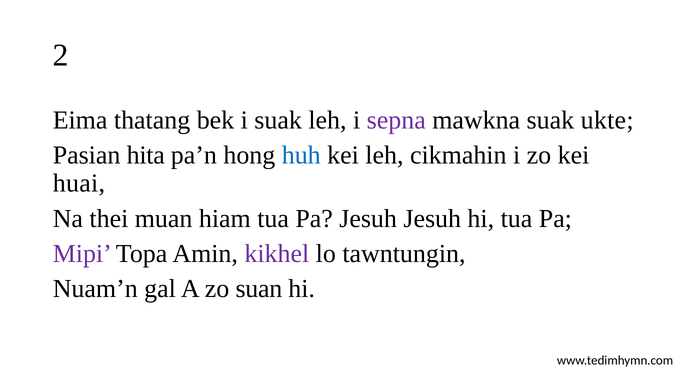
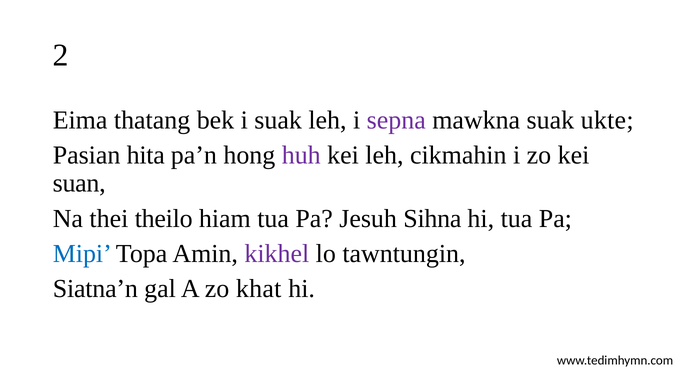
huh colour: blue -> purple
huai: huai -> suan
muan: muan -> theilo
Jesuh Jesuh: Jesuh -> Sihna
Mipi colour: purple -> blue
Nuam’n: Nuam’n -> Siatna’n
suan: suan -> khat
